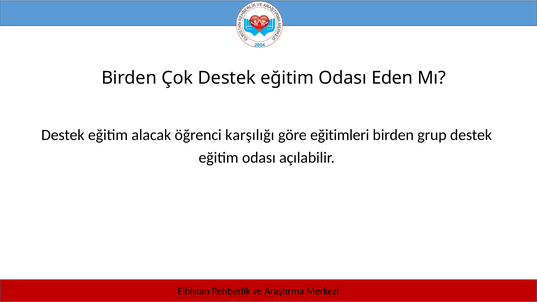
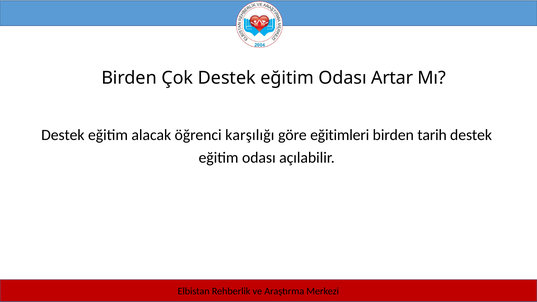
Eden: Eden -> Artar
grup: grup -> tarih
